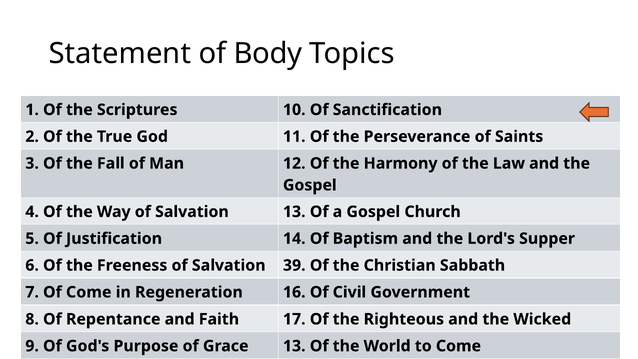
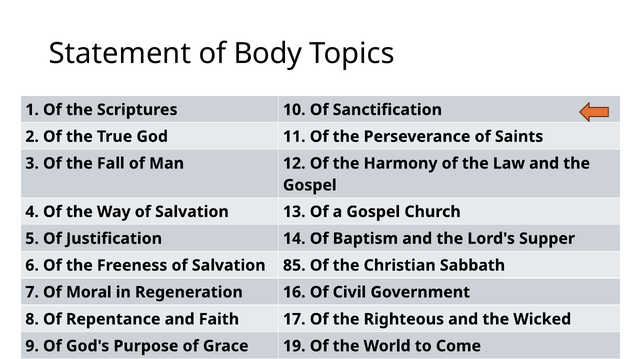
39: 39 -> 85
Of Come: Come -> Moral
Grace 13: 13 -> 19
